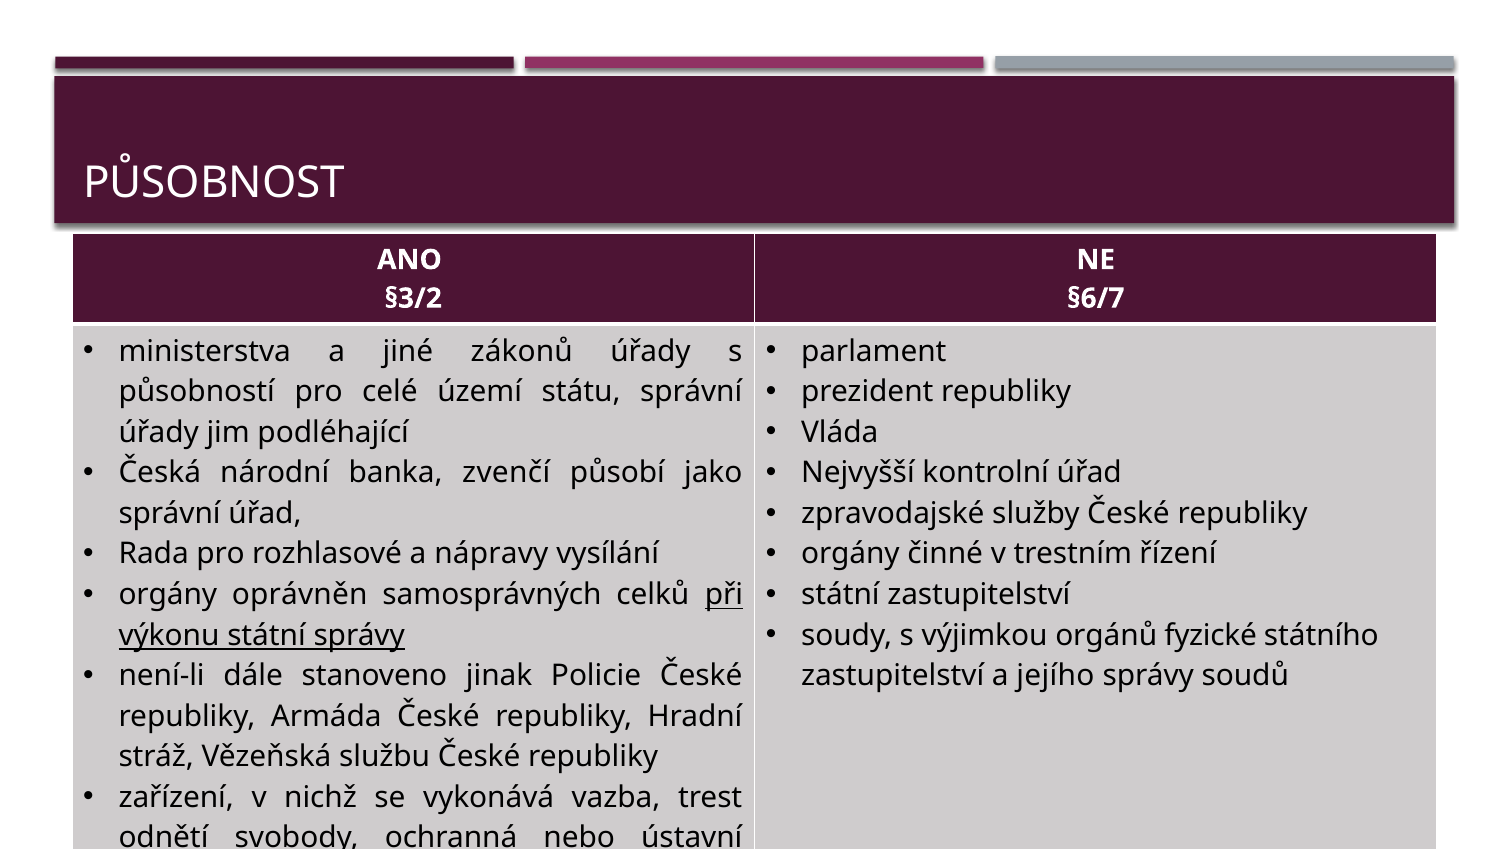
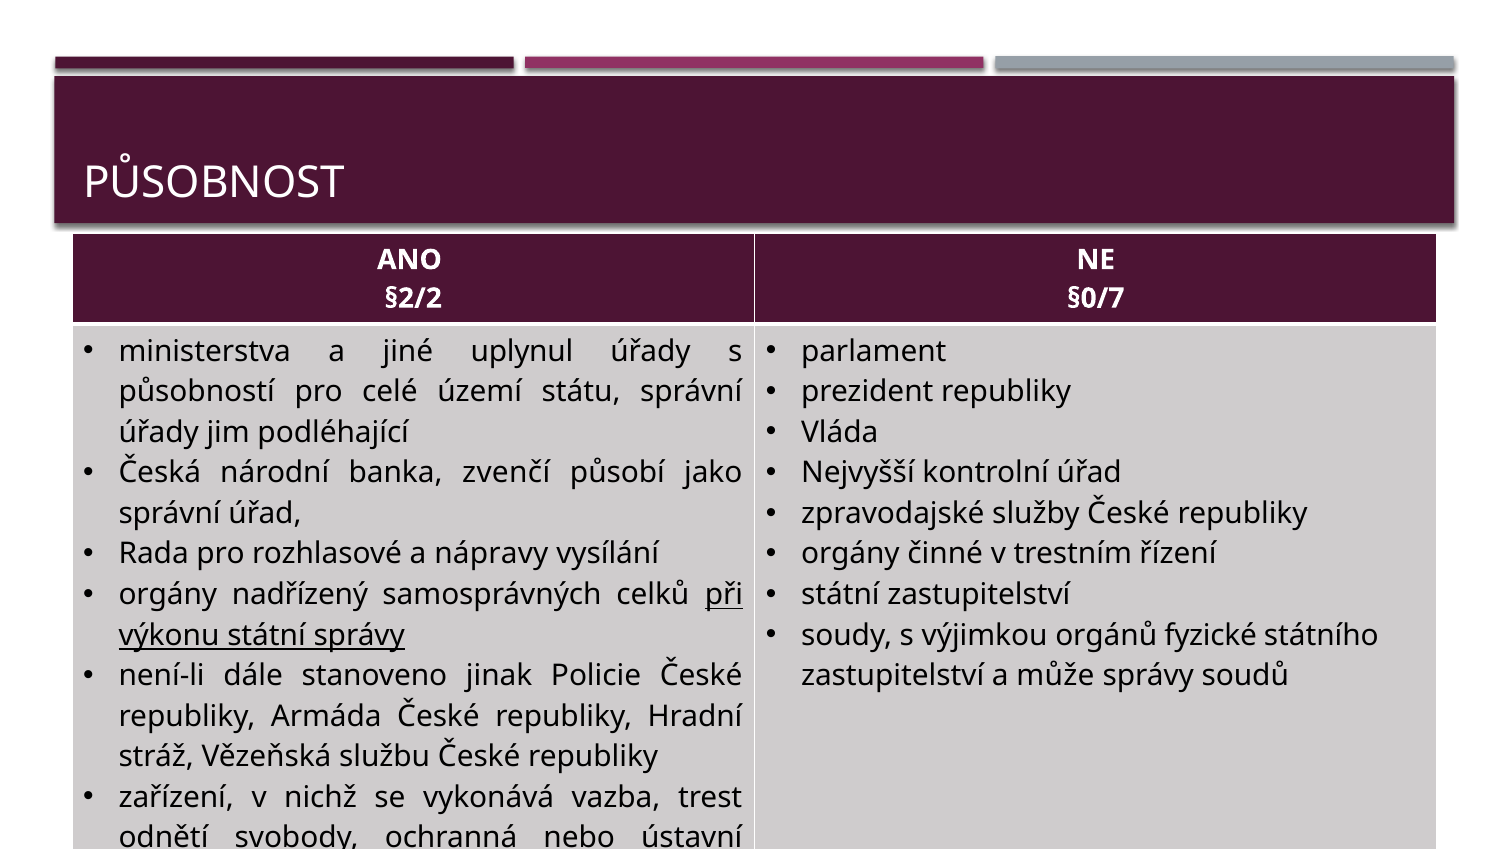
§3/2: §3/2 -> §2/2
§6/7: §6/7 -> §0/7
zákonů: zákonů -> uplynul
oprávněn: oprávněn -> nadřízený
jejího: jejího -> může
